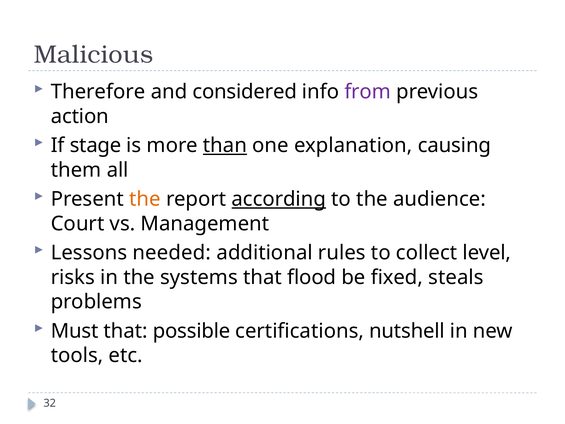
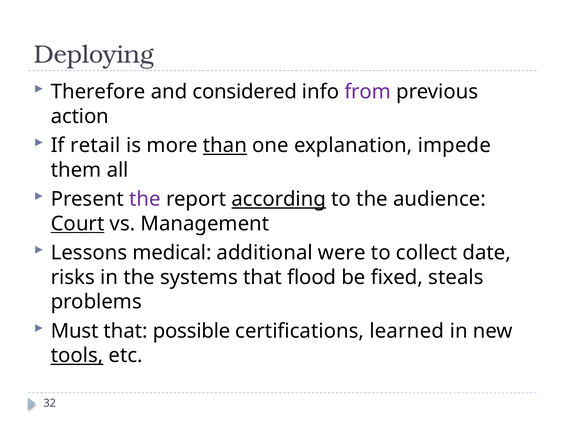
Malicious: Malicious -> Deploying
stage: stage -> retail
causing: causing -> impede
the at (145, 199) colour: orange -> purple
Court underline: none -> present
needed: needed -> medical
rules: rules -> were
level: level -> date
nutshell: nutshell -> learned
tools underline: none -> present
